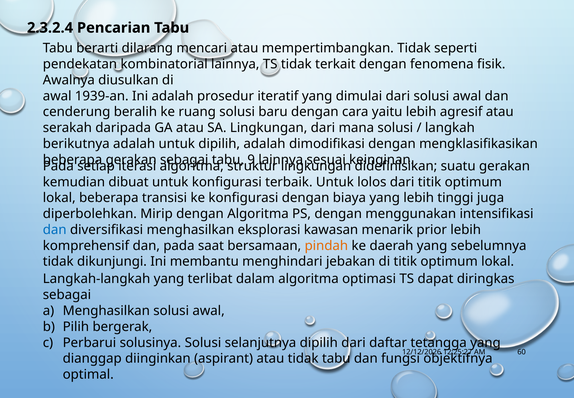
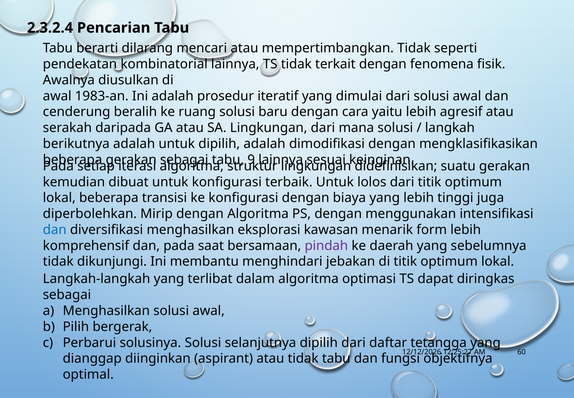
1939-an: 1939-an -> 1983-an
prior: prior -> form
pindah colour: orange -> purple
